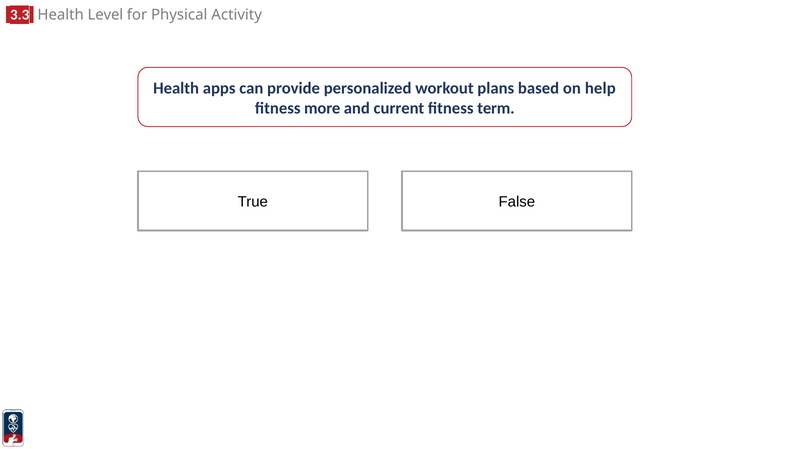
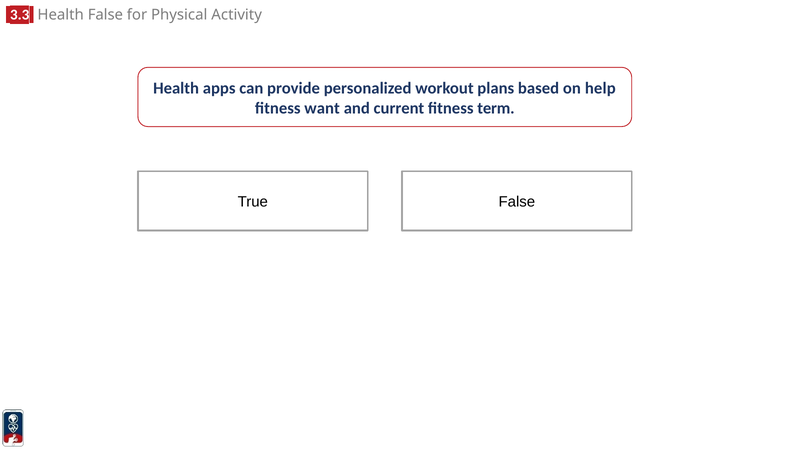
Health Level: Level -> False
more: more -> want
